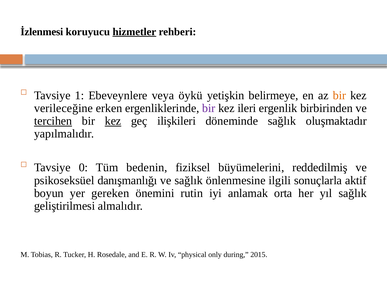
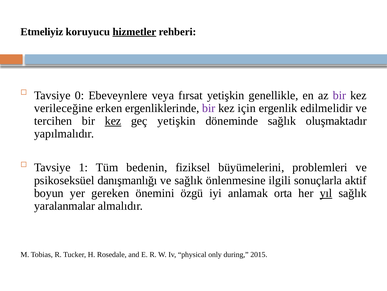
İzlenmesi: İzlenmesi -> Etmeliyiz
1: 1 -> 0
öykü: öykü -> fırsat
belirmeye: belirmeye -> genellikle
bir at (339, 95) colour: orange -> purple
ileri: ileri -> için
birbirinden: birbirinden -> edilmelidir
tercihen underline: present -> none
geç ilişkileri: ilişkileri -> yetişkin
0: 0 -> 1
reddedilmiş: reddedilmiş -> problemleri
rutin: rutin -> özgü
yıl underline: none -> present
geliştirilmesi: geliştirilmesi -> yaralanmalar
